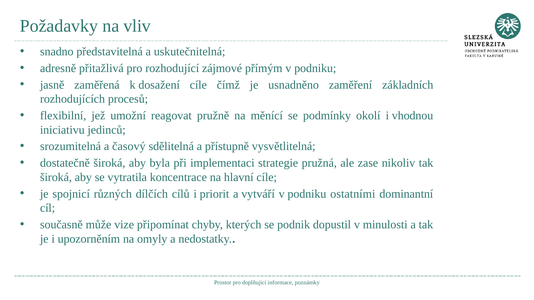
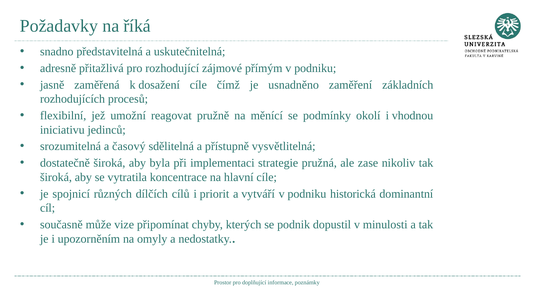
vliv: vliv -> říká
ostatními: ostatními -> historická
